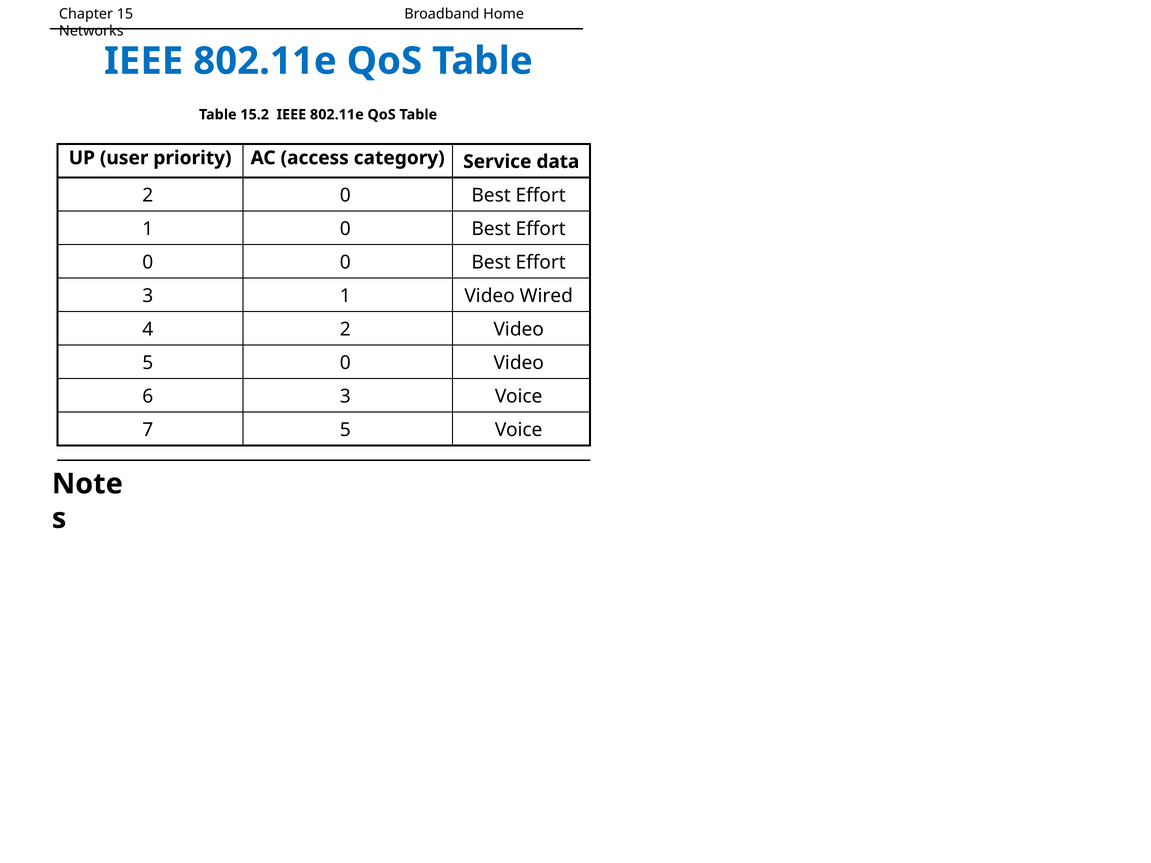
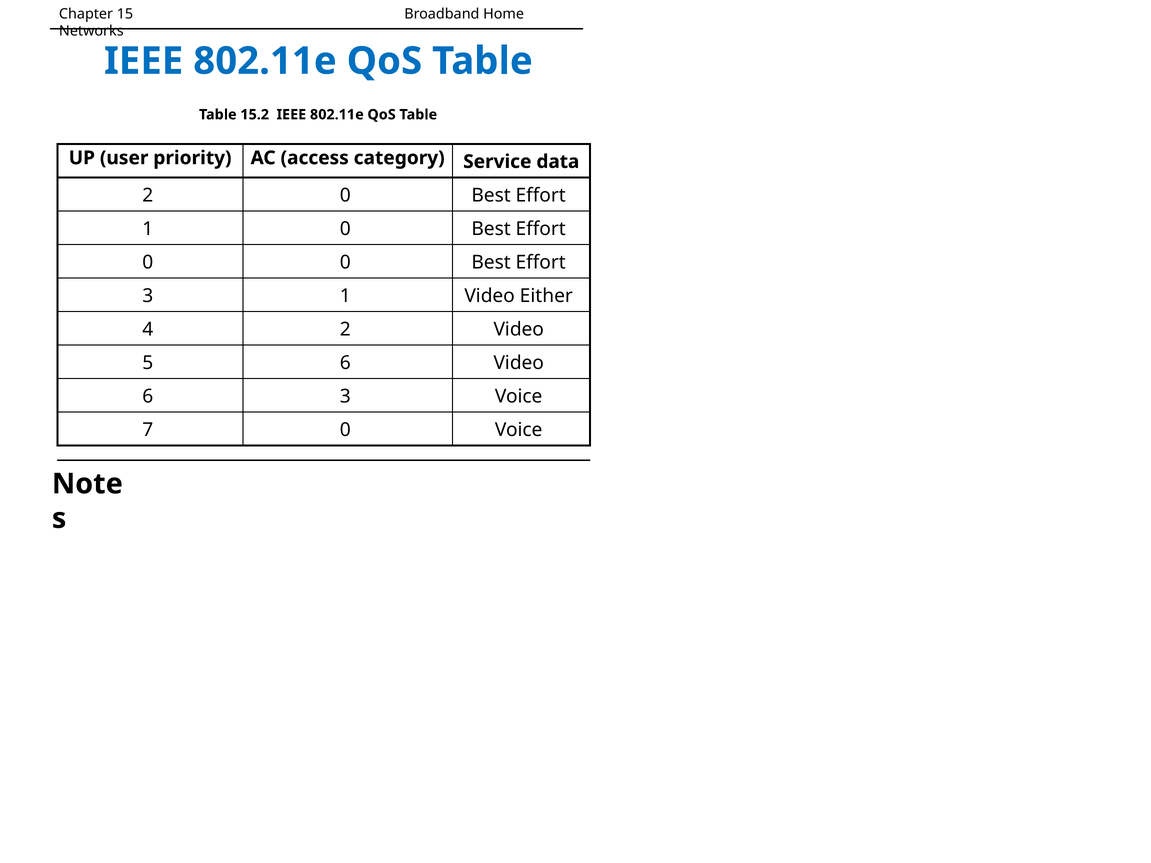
Wired: Wired -> Either
5 0: 0 -> 6
7 5: 5 -> 0
